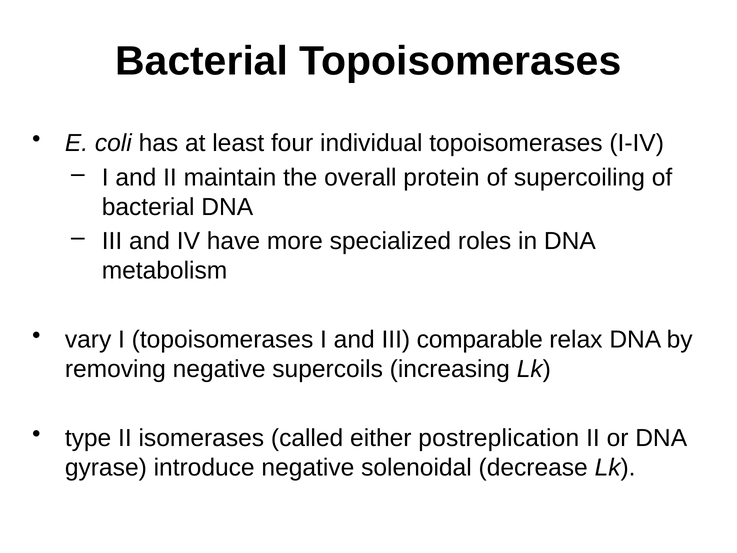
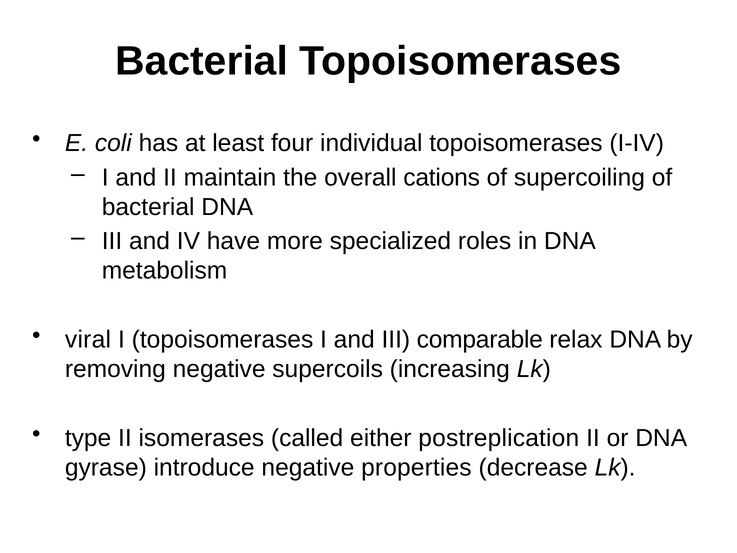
protein: protein -> cations
vary: vary -> viral
solenoidal: solenoidal -> properties
